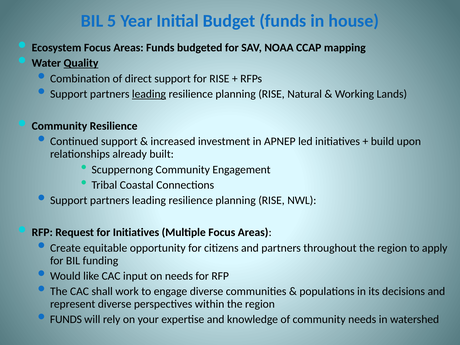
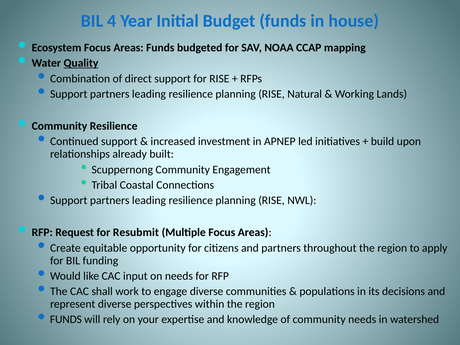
5: 5 -> 4
leading at (149, 94) underline: present -> none
for Initiatives: Initiatives -> Resubmit
